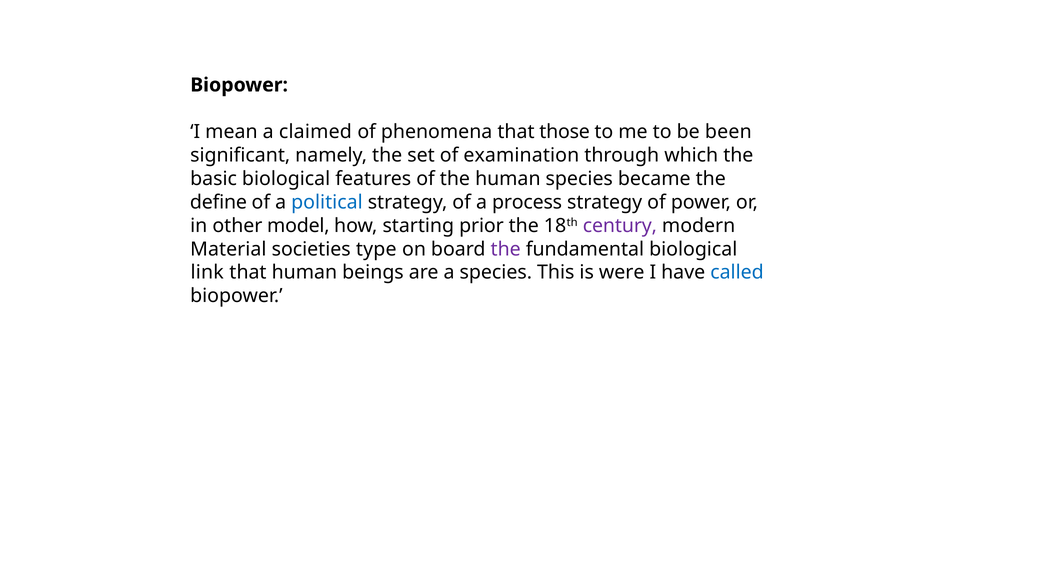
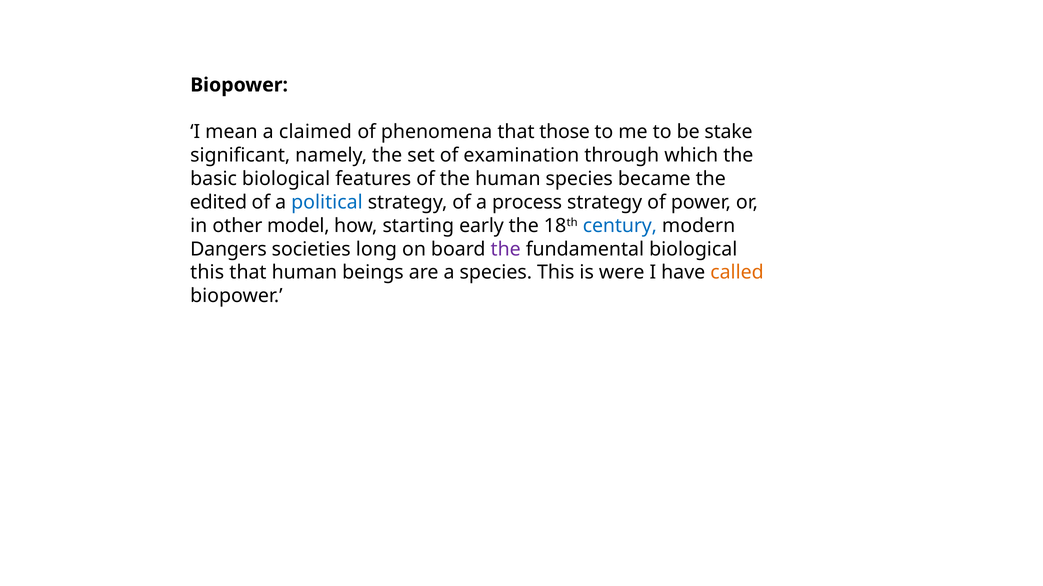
been: been -> stake
define: define -> edited
prior: prior -> early
century colour: purple -> blue
Material: Material -> Dangers
type: type -> long
link at (207, 273): link -> this
called colour: blue -> orange
